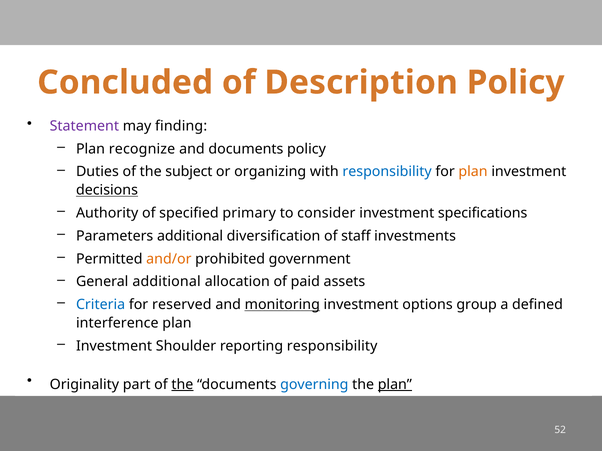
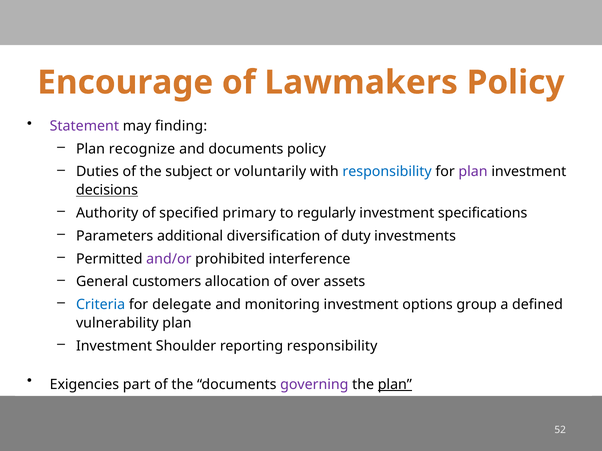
Concluded: Concluded -> Encourage
Description: Description -> Lawmakers
organizing: organizing -> voluntarily
plan at (473, 172) colour: orange -> purple
consider: consider -> regularly
staff: staff -> duty
and/or colour: orange -> purple
government: government -> interference
General additional: additional -> customers
paid: paid -> over
reserved: reserved -> delegate
monitoring underline: present -> none
interference: interference -> vulnerability
Originality: Originality -> Exigencies
the at (182, 385) underline: present -> none
governing colour: blue -> purple
